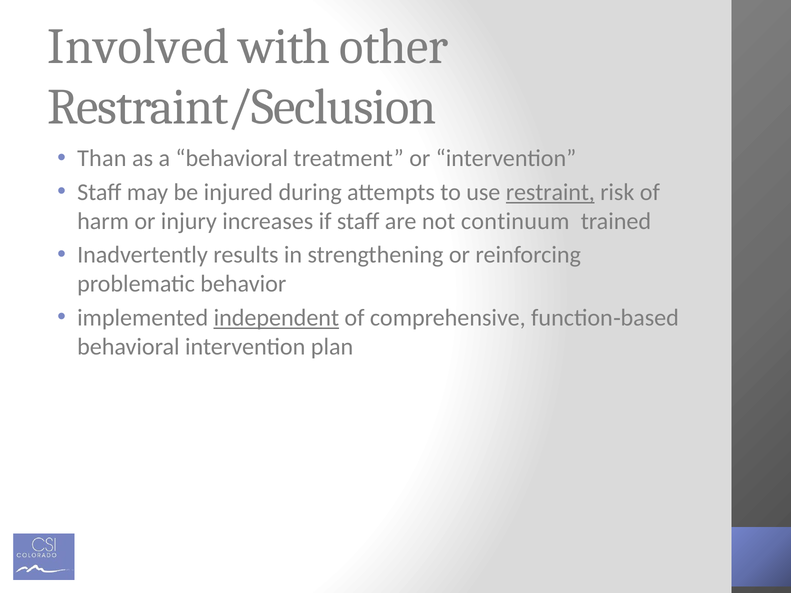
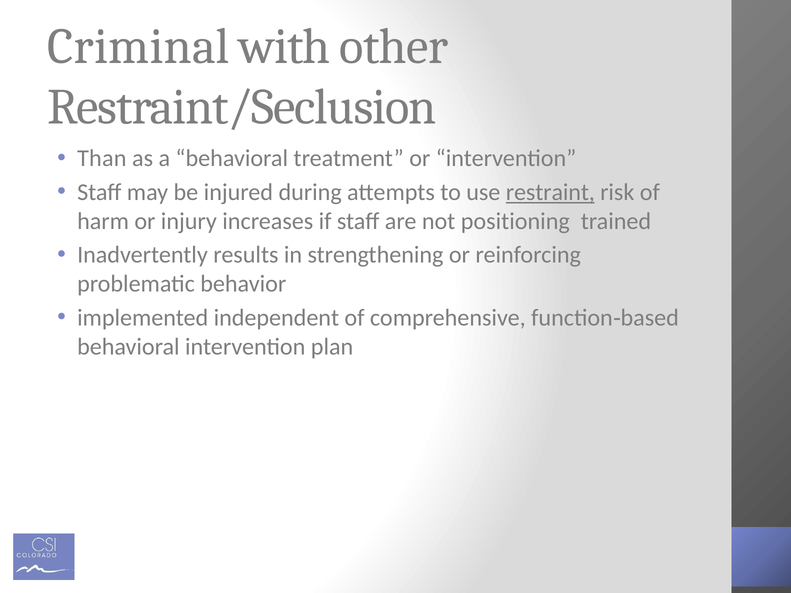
Involved: Involved -> Criminal
continuum: continuum -> positioning
independent underline: present -> none
